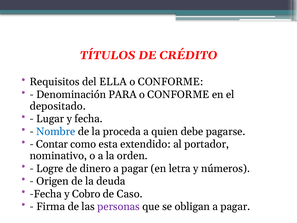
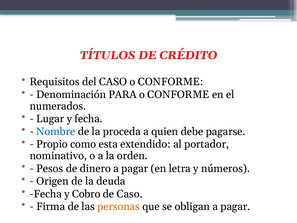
del ELLA: ELLA -> CASO
depositado: depositado -> numerados
Contar: Contar -> Propio
Logre: Logre -> Pesos
personas colour: purple -> orange
